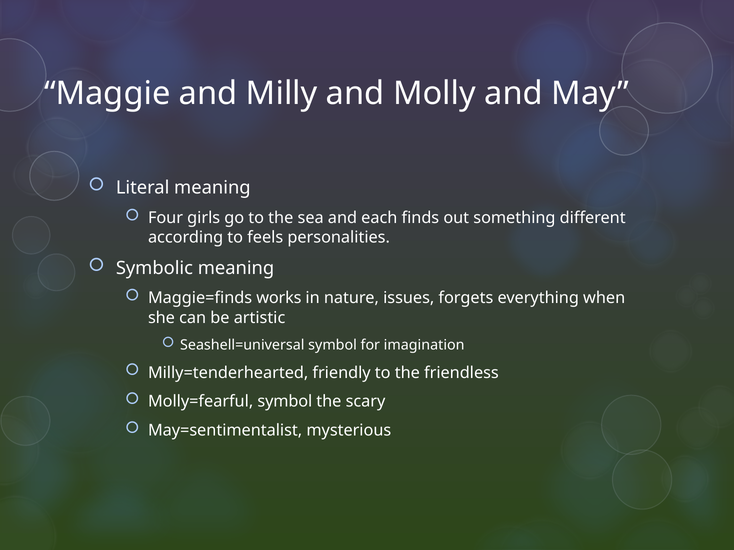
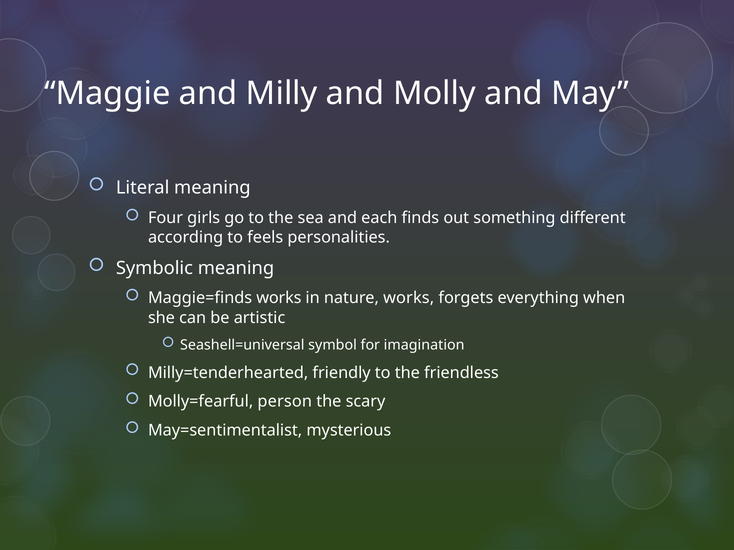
nature issues: issues -> works
Molly=fearful symbol: symbol -> person
